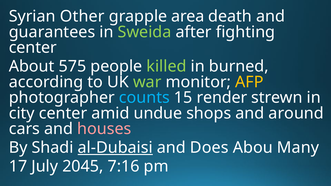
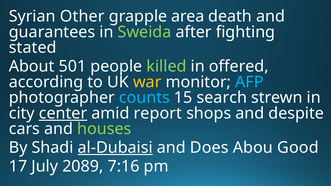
center at (33, 48): center -> stated
575: 575 -> 501
burned: burned -> offered
war colour: light green -> yellow
AFP colour: yellow -> light blue
render: render -> search
center at (63, 113) underline: none -> present
undue: undue -> report
around: around -> despite
houses colour: pink -> light green
Many: Many -> Good
2045: 2045 -> 2089
